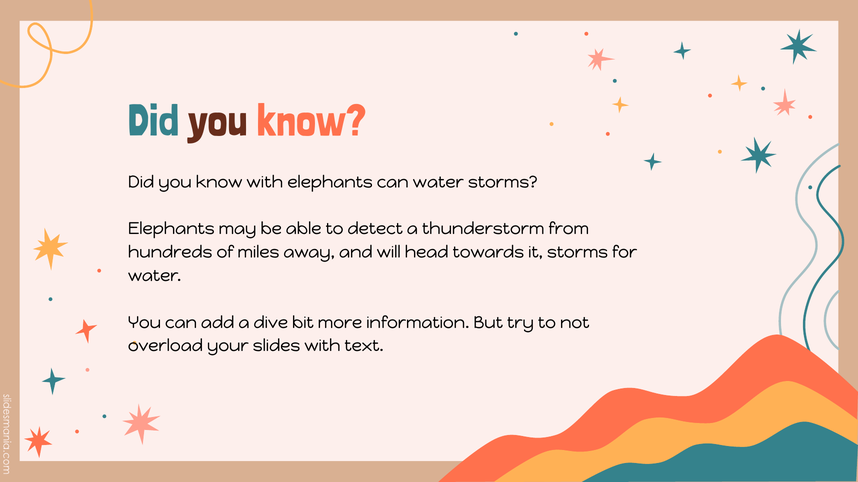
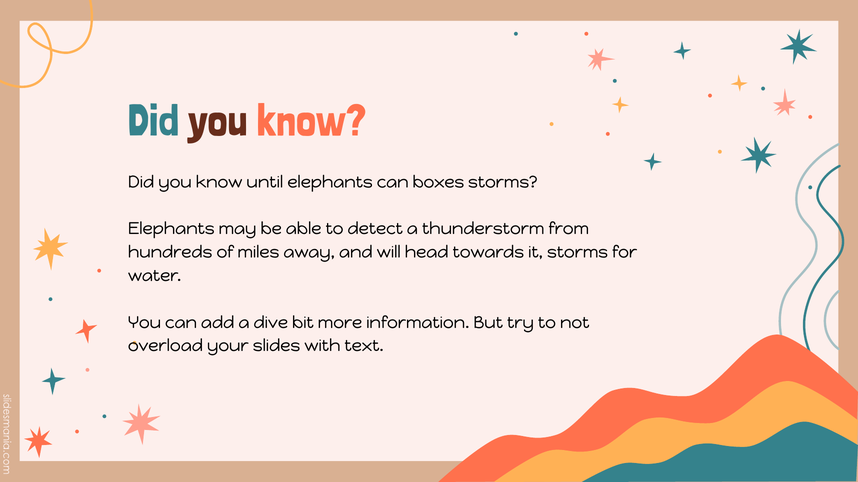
know with: with -> until
can water: water -> boxes
